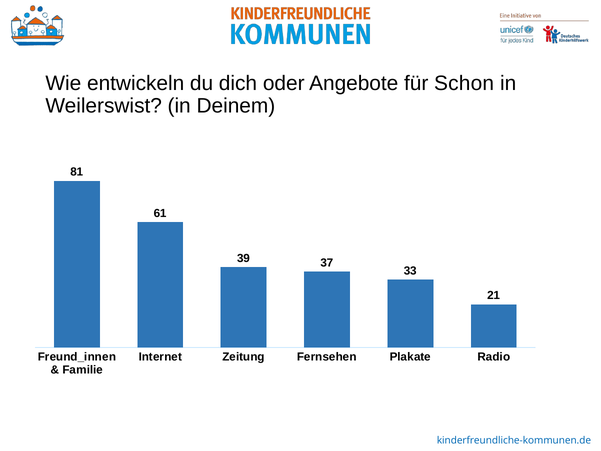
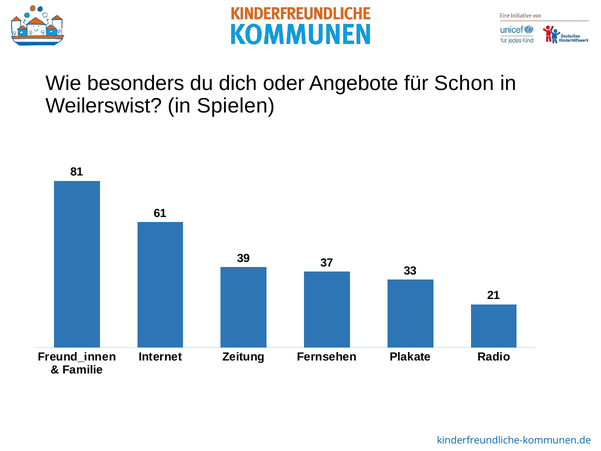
entwickeln: entwickeln -> besonders
Deinem: Deinem -> Spielen
